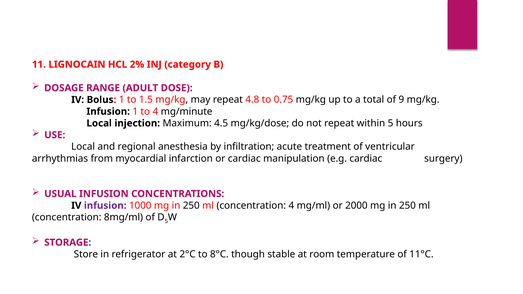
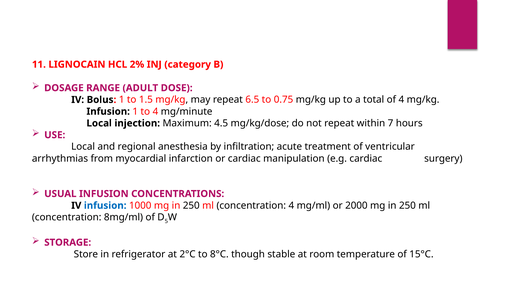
4.8: 4.8 -> 6.5
of 9: 9 -> 4
within 5: 5 -> 7
infusion at (105, 206) colour: purple -> blue
11°C: 11°C -> 15°C
